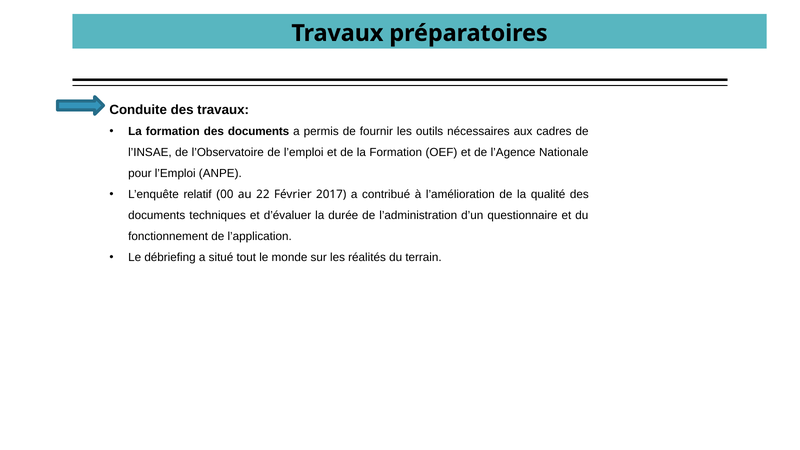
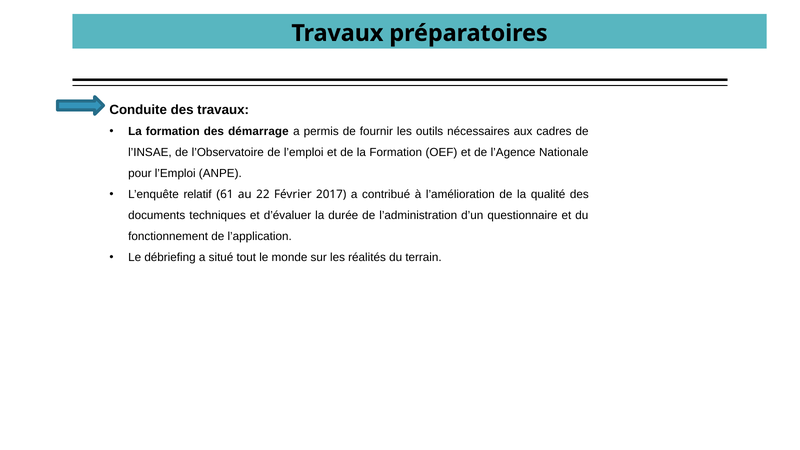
formation des documents: documents -> démarrage
00: 00 -> 61
